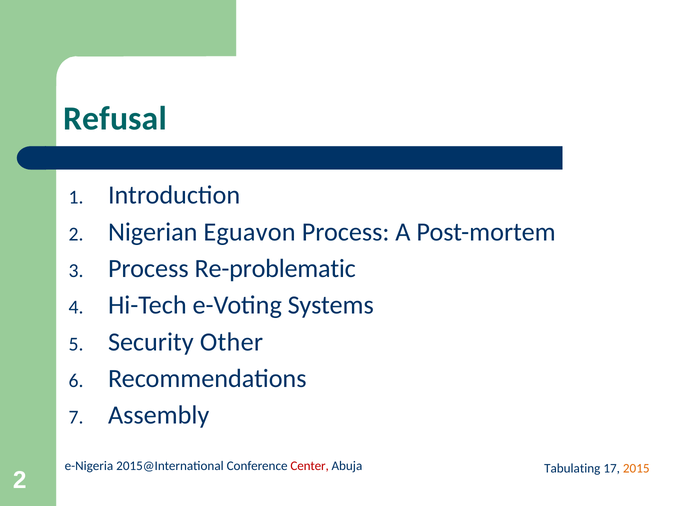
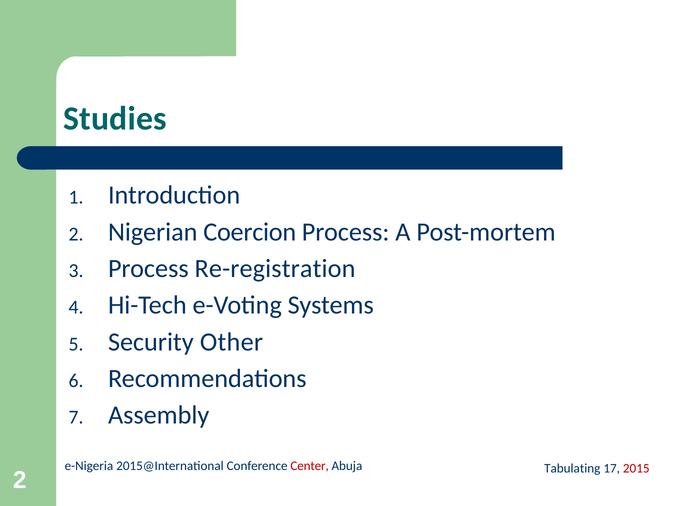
Refusal: Refusal -> Studies
Eguavon: Eguavon -> Coercion
Re-problematic: Re-problematic -> Re-registration
2015 colour: orange -> red
